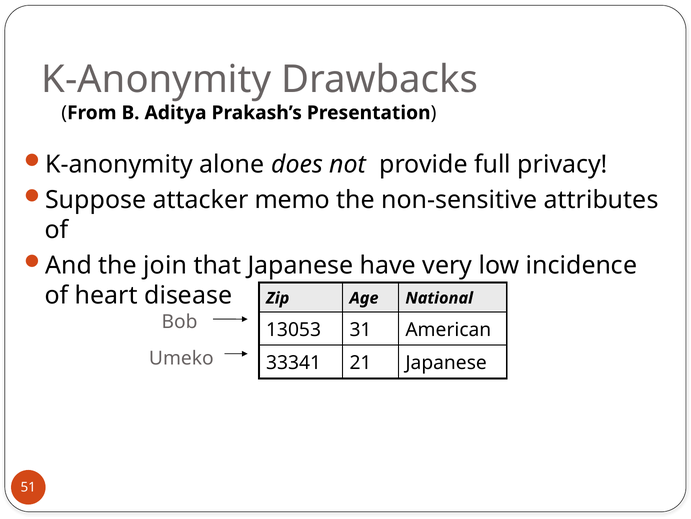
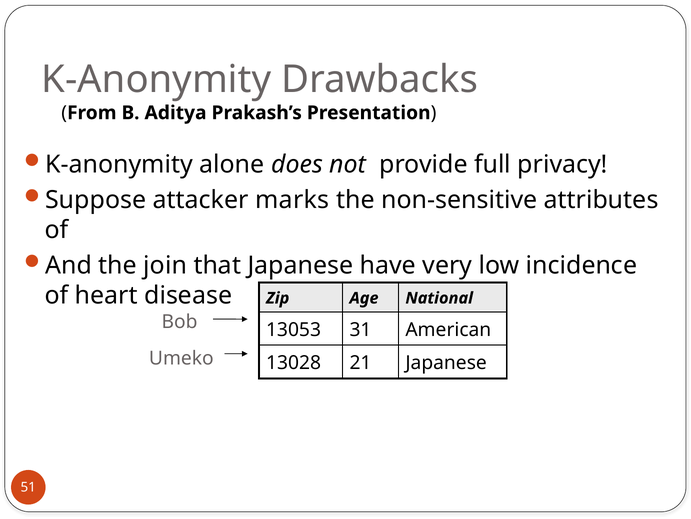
memo: memo -> marks
33341: 33341 -> 13028
